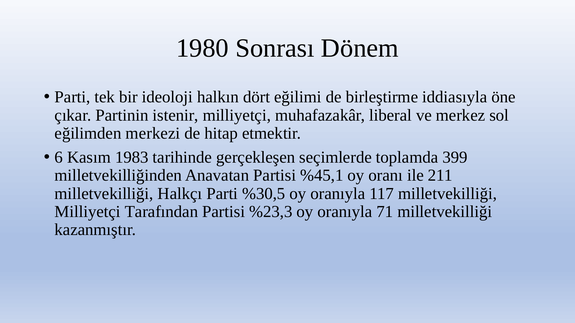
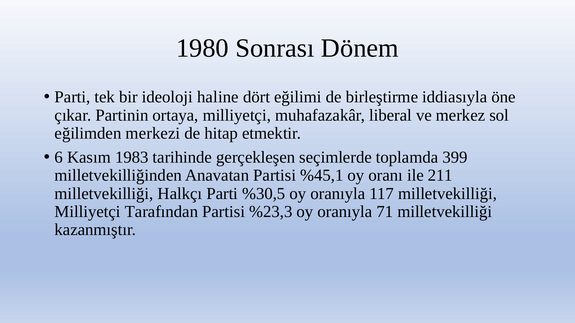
halkın: halkın -> haline
istenir: istenir -> ortaya
